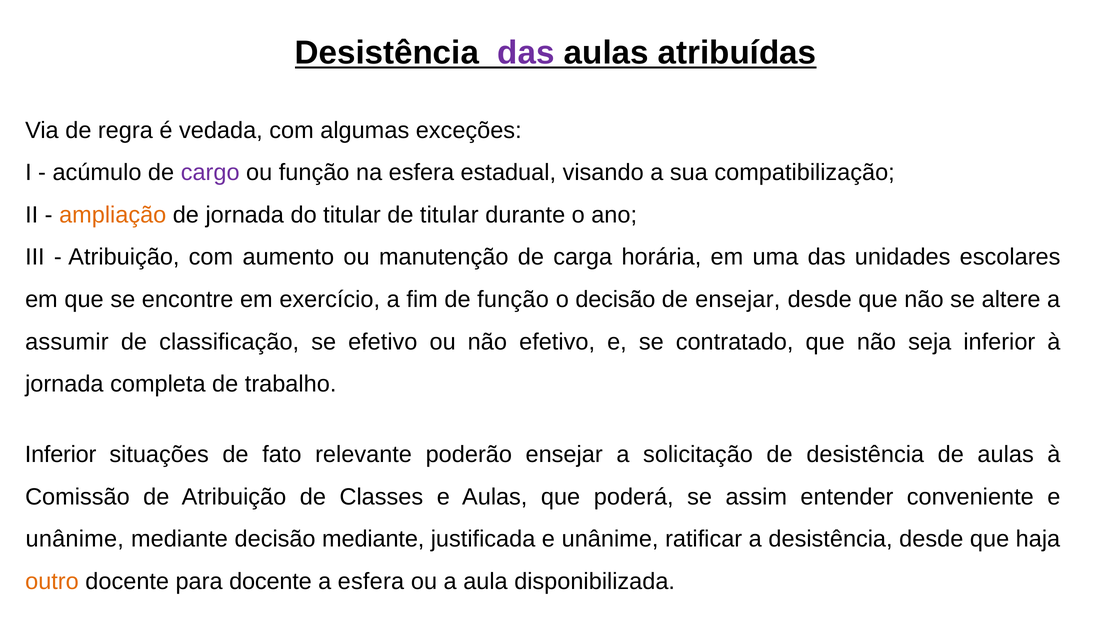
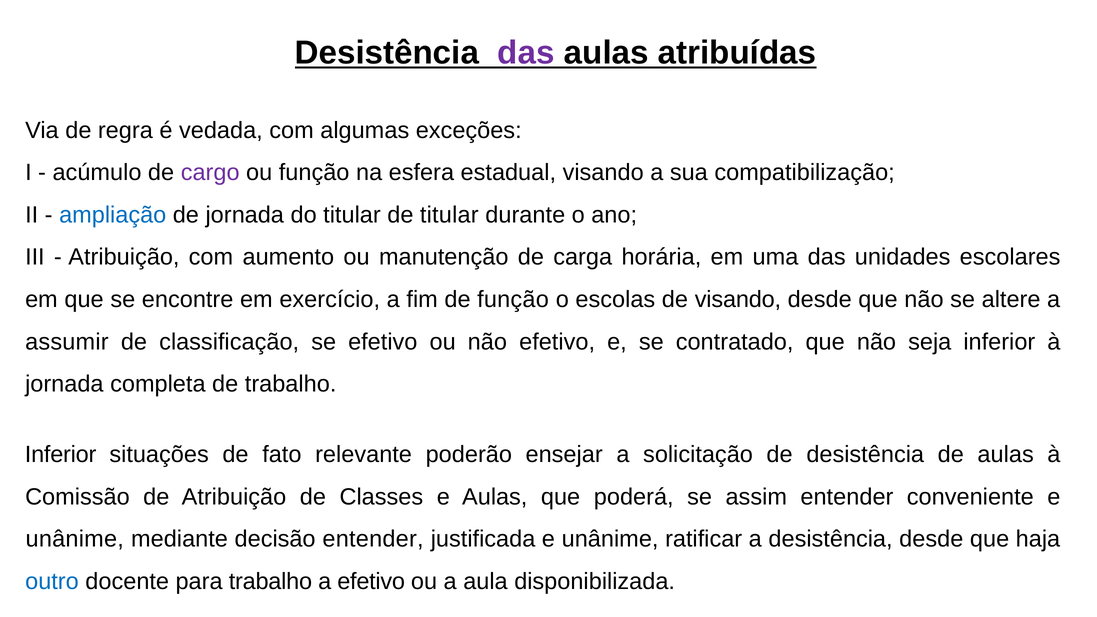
ampliação colour: orange -> blue
o decisão: decisão -> escolas
de ensejar: ensejar -> visando
decisão mediante: mediante -> entender
outro colour: orange -> blue
para docente: docente -> trabalho
a esfera: esfera -> efetivo
